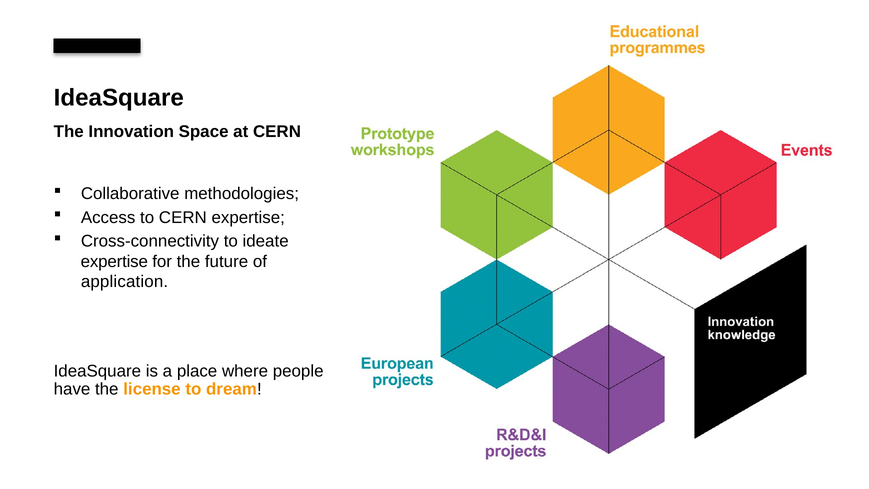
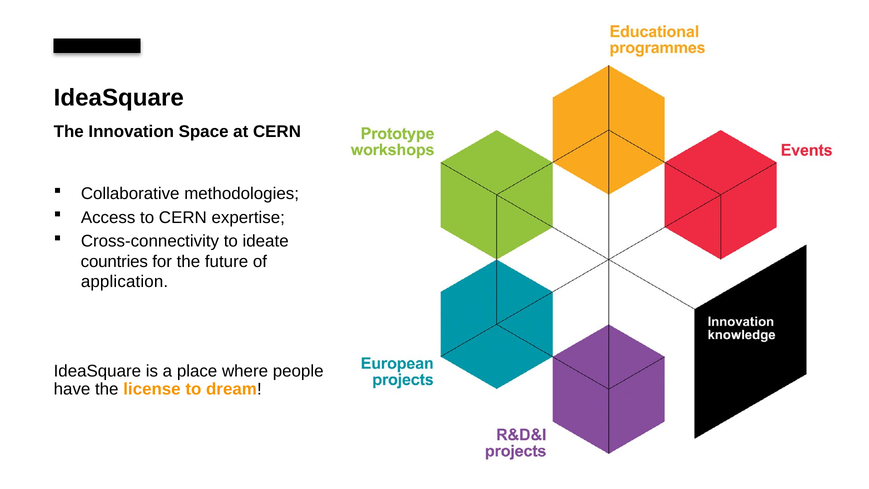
expertise at (114, 261): expertise -> countries
